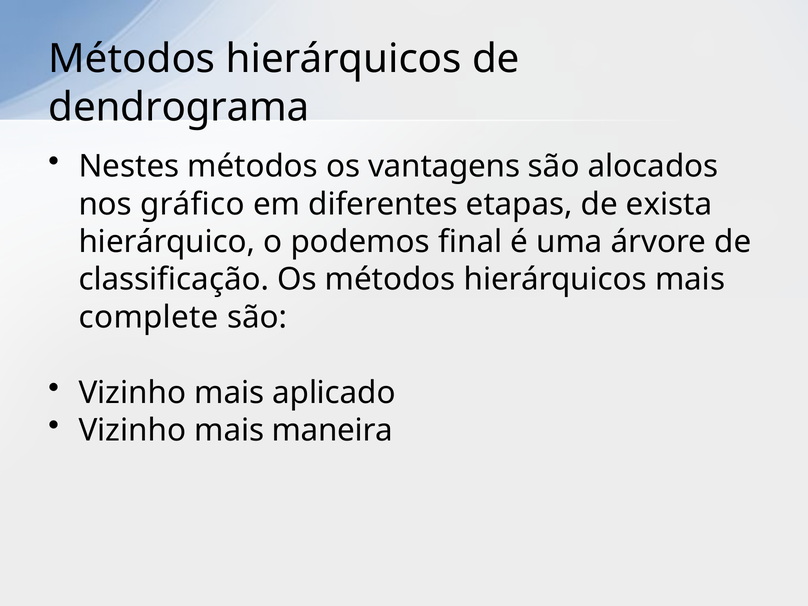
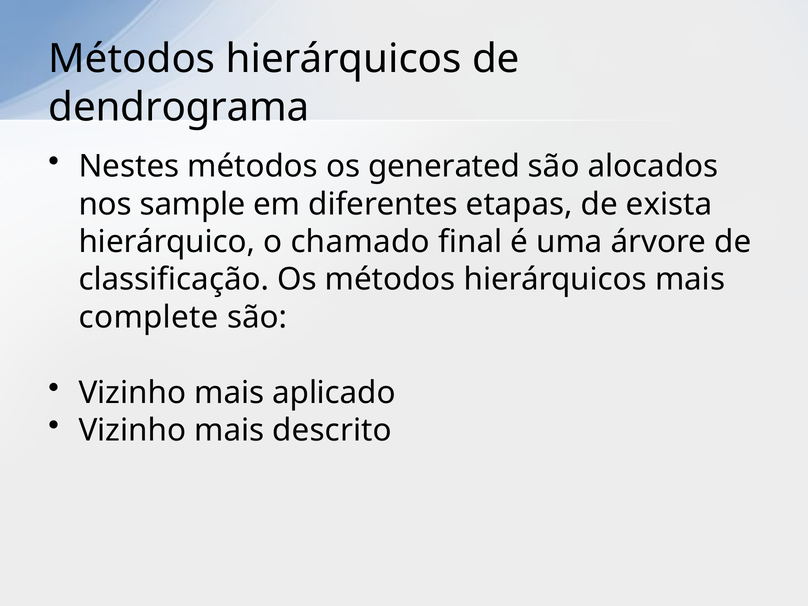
vantagens: vantagens -> generated
gráfico: gráfico -> sample
podemos: podemos -> chamado
maneira: maneira -> descrito
